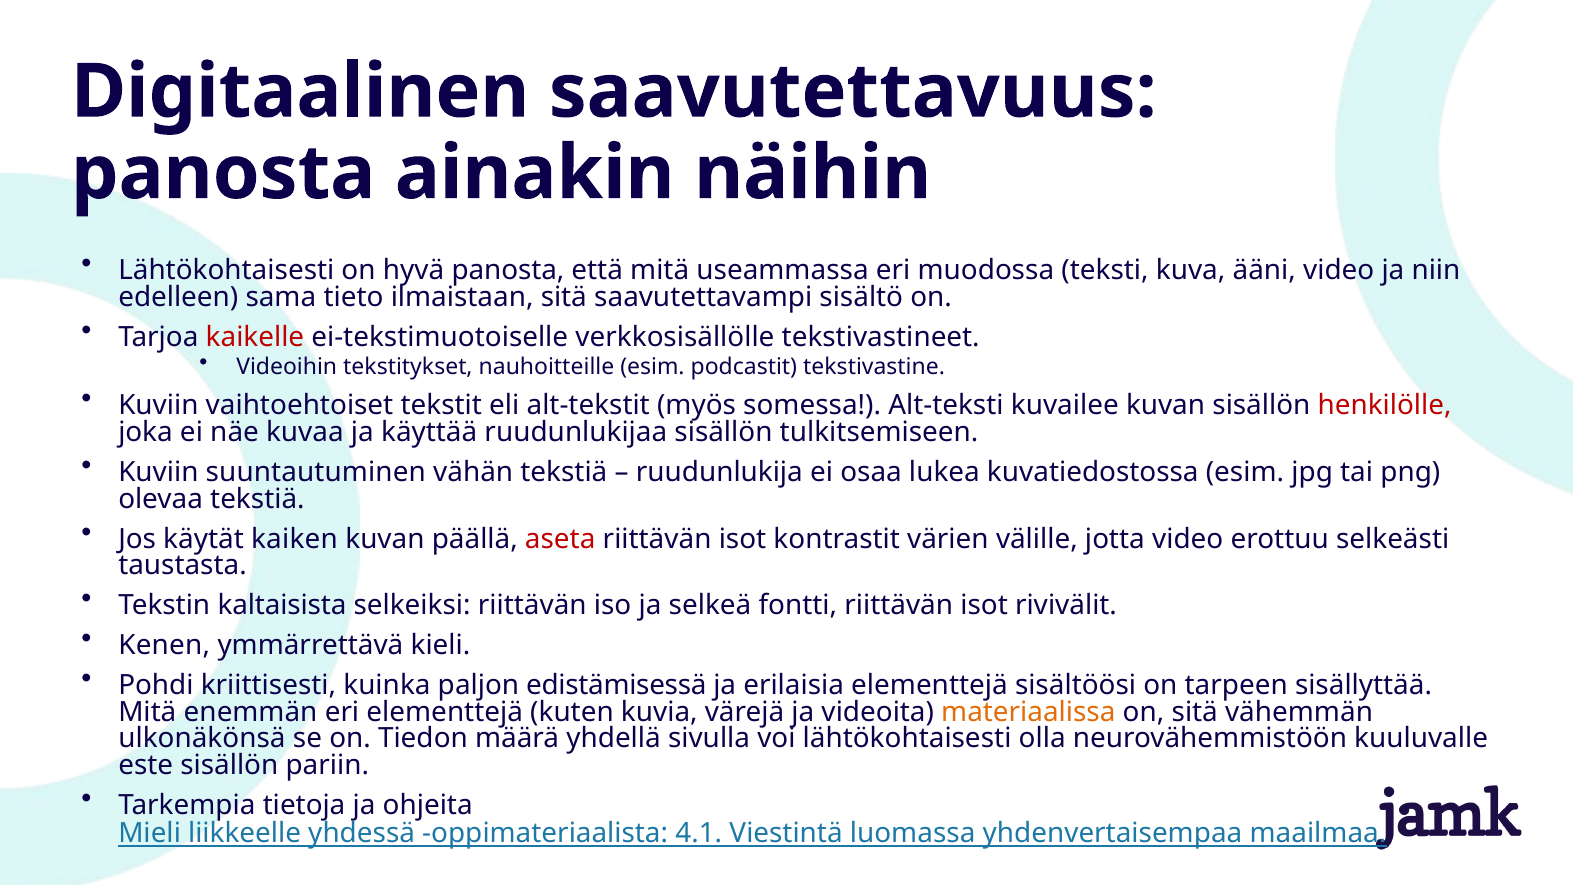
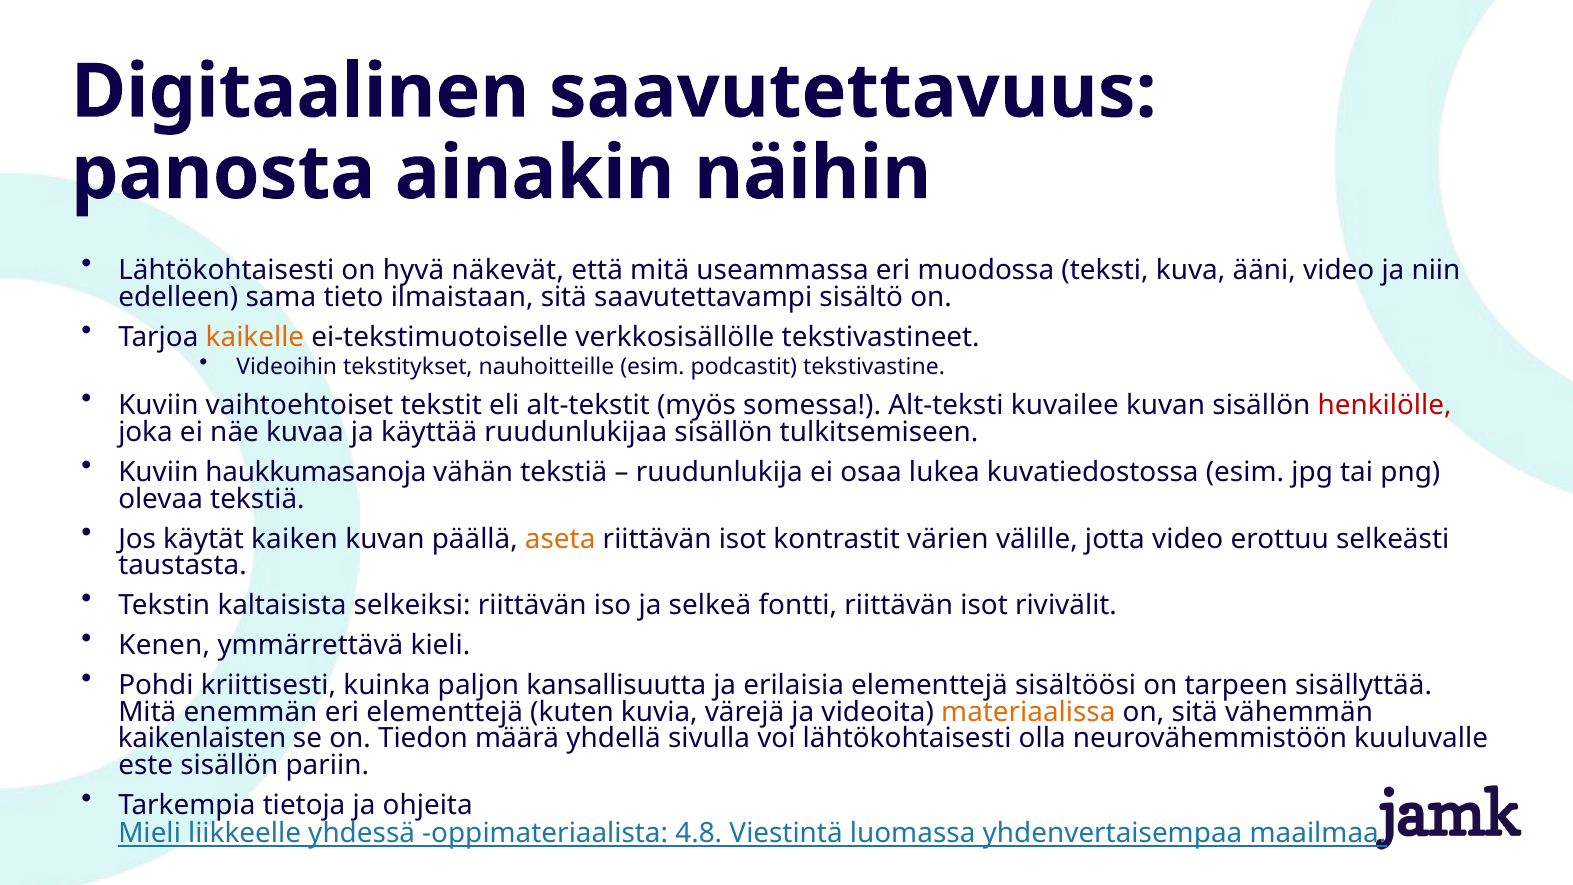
hyvä panosta: panosta -> näkevät
kaikelle colour: red -> orange
suuntautuminen: suuntautuminen -> haukkumasanoja
aseta colour: red -> orange
edistämisessä: edistämisessä -> kansallisuutta
ulkonäkönsä: ulkonäkönsä -> kaikenlaisten
4.1: 4.1 -> 4.8
